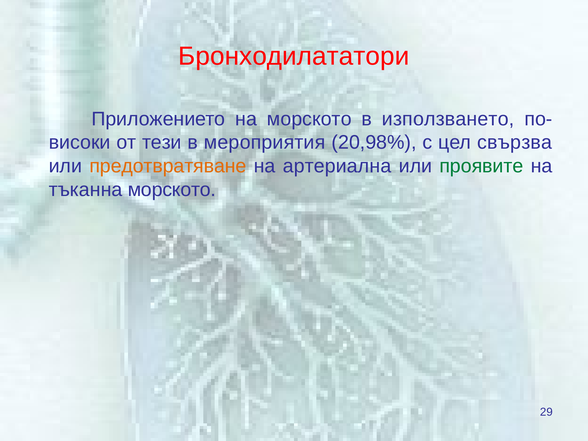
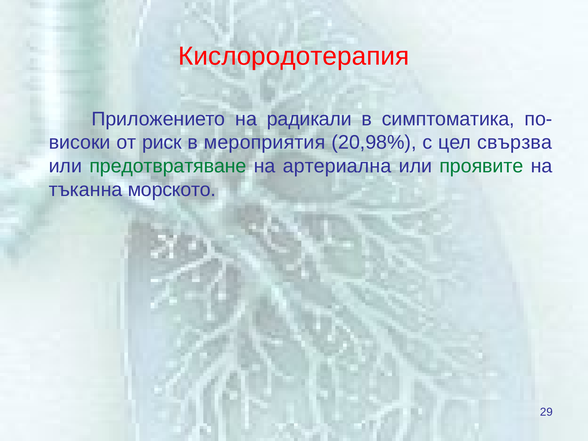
Бронходилататори: Бронходилататори -> Кислородотерапия
на морското: морското -> радикали
използването: използването -> симптоматика
тези: тези -> риск
предотвратяване colour: orange -> green
